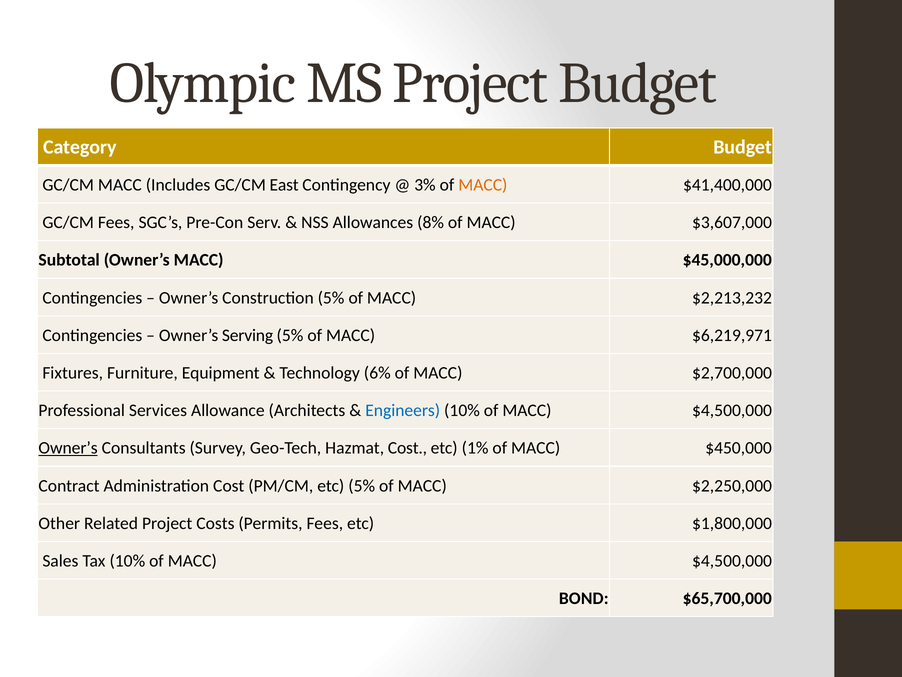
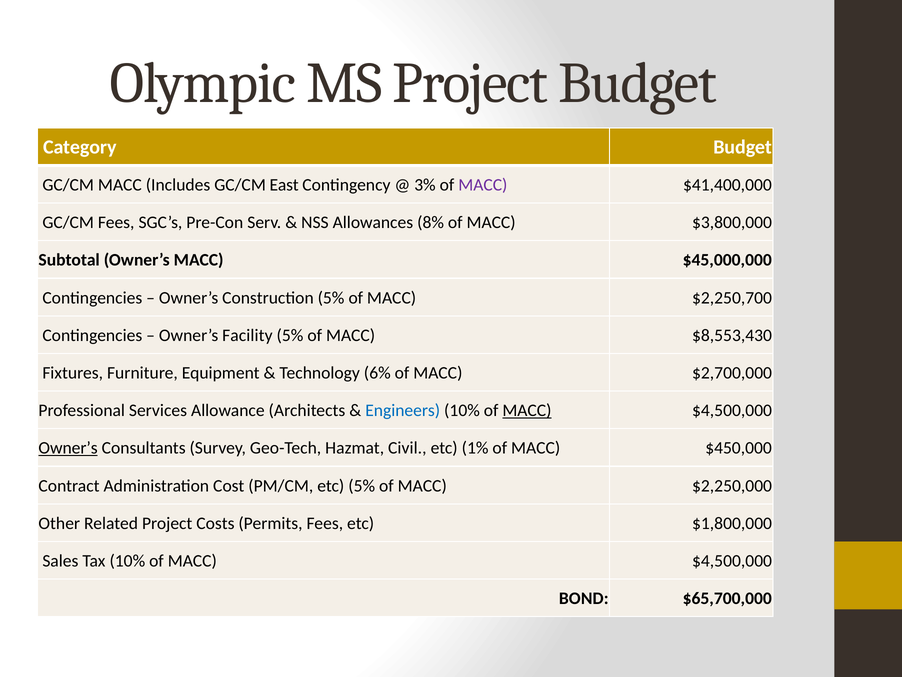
MACC at (483, 185) colour: orange -> purple
$3,607,000: $3,607,000 -> $3,800,000
$2,213,232: $2,213,232 -> $2,250,700
Serving: Serving -> Facility
$6,219,971: $6,219,971 -> $8,553,430
MACC at (527, 410) underline: none -> present
Hazmat Cost: Cost -> Civil
